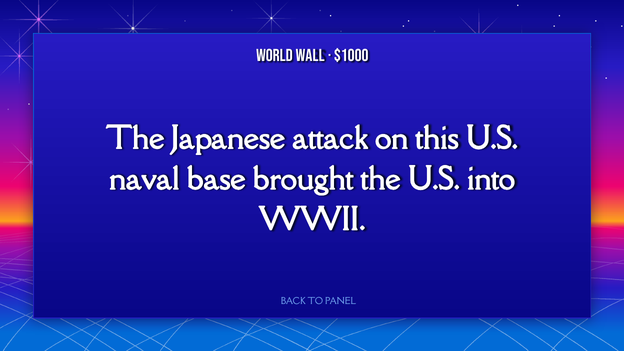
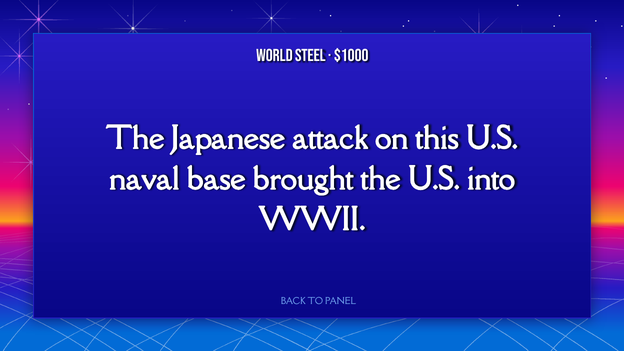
Wall: Wall -> Steel
